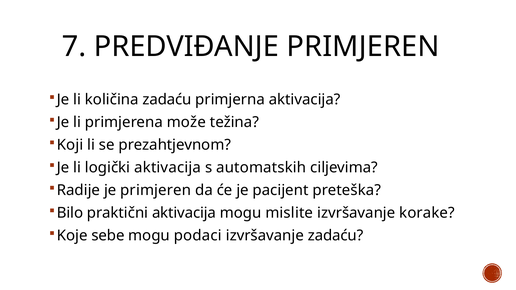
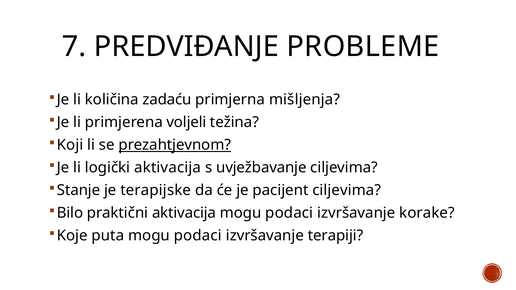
PREDVIĐANJE PRIMJEREN: PRIMJEREN -> PROBLEME
primjerna aktivacija: aktivacija -> mišljenja
može: može -> voljeli
prezahtjevnom underline: none -> present
automatskih: automatskih -> uvježbavanje
Radije: Radije -> Stanje
je primjeren: primjeren -> terapijske
pacijent preteška: preteška -> ciljevima
mislite at (289, 213): mislite -> podaci
sebe: sebe -> puta
izvršavanje zadaću: zadaću -> terapiji
